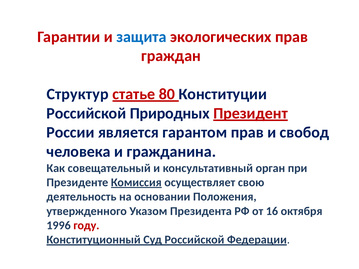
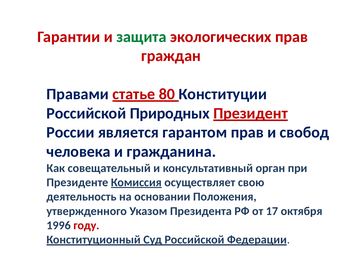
защита colour: blue -> green
Структур: Структур -> Правами
16: 16 -> 17
